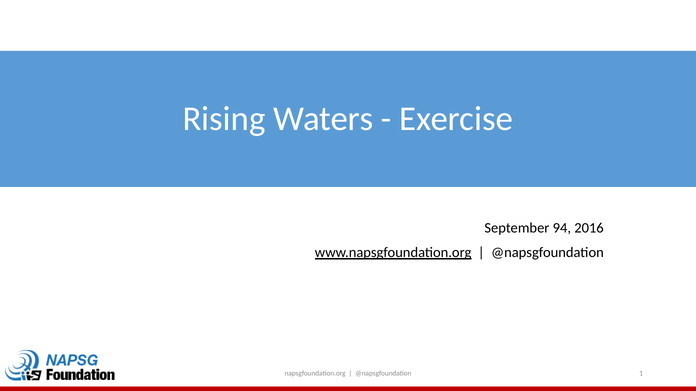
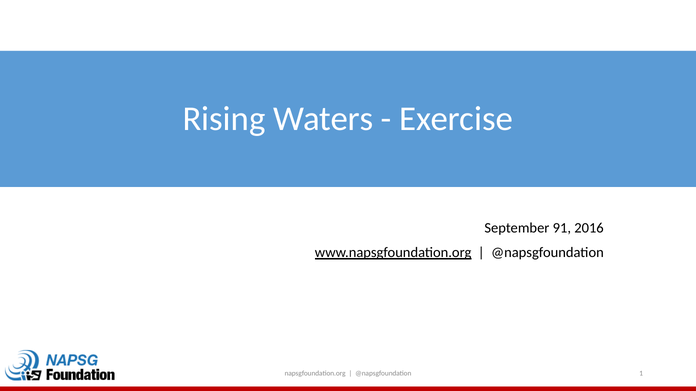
94: 94 -> 91
